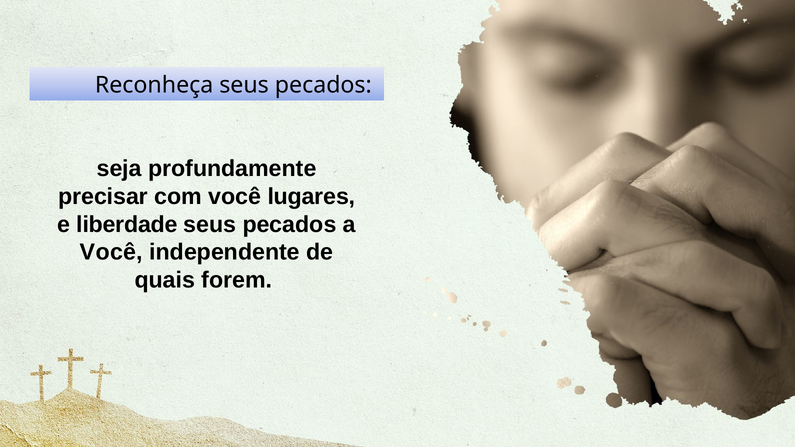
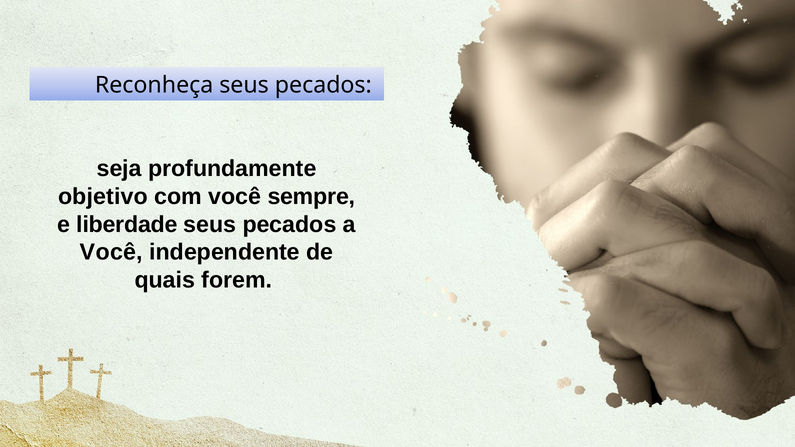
precisar: precisar -> objetivo
lugares: lugares -> sempre
